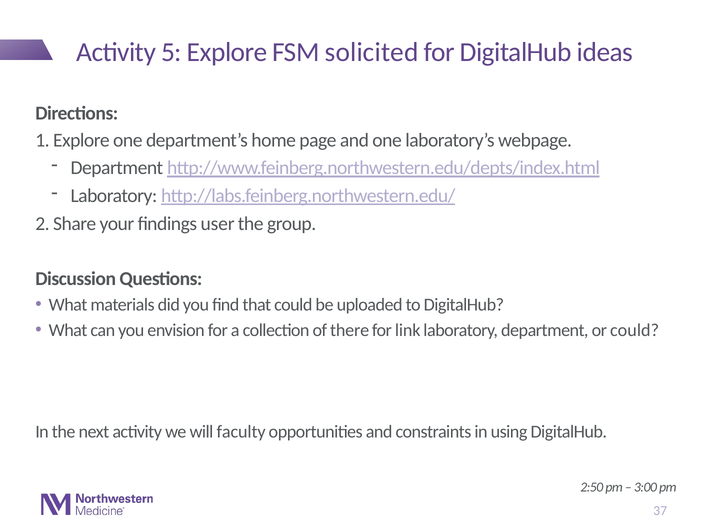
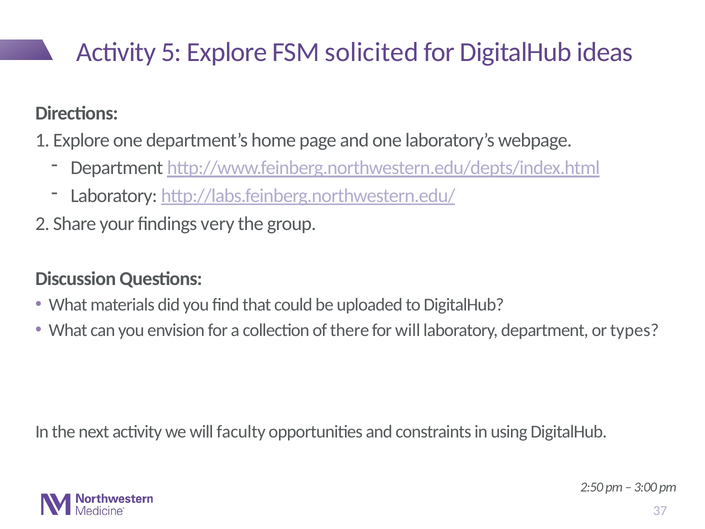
user: user -> very
for link: link -> will
or could: could -> types
